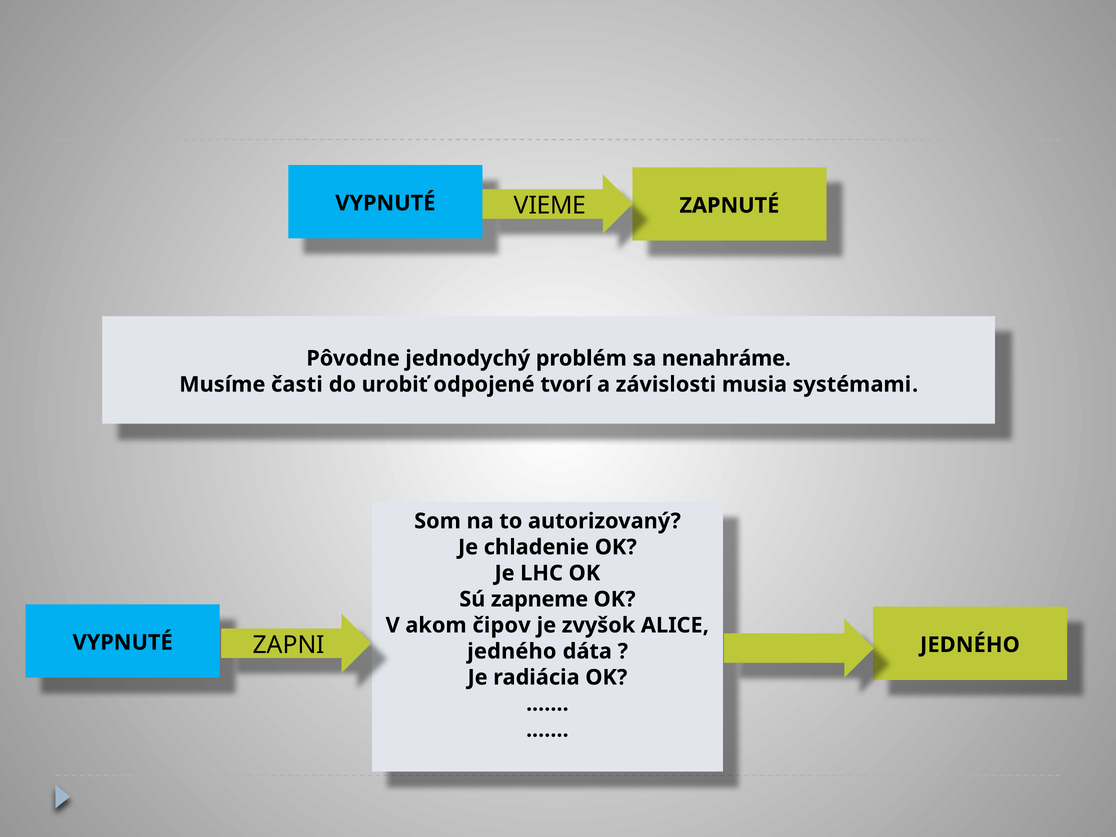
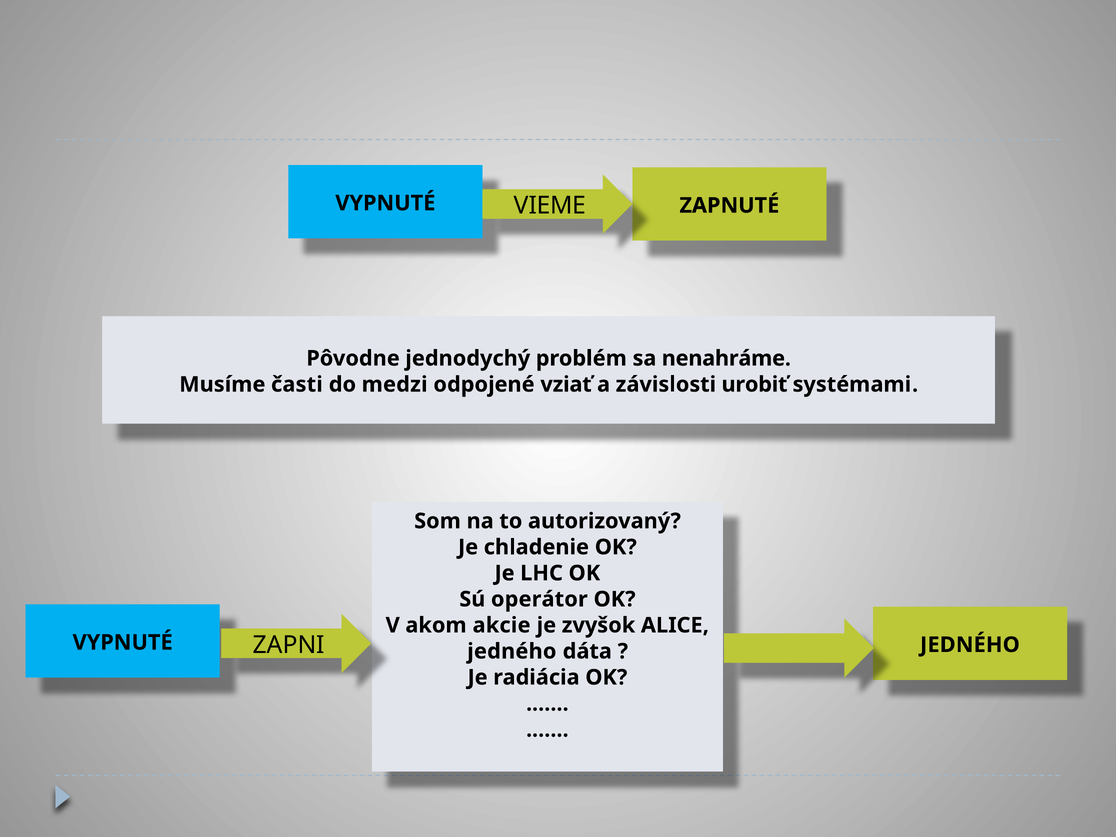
urobiť: urobiť -> medzi
tvorí: tvorí -> vziať
musia: musia -> urobiť
zapneme: zapneme -> operátor
čipov: čipov -> akcie
